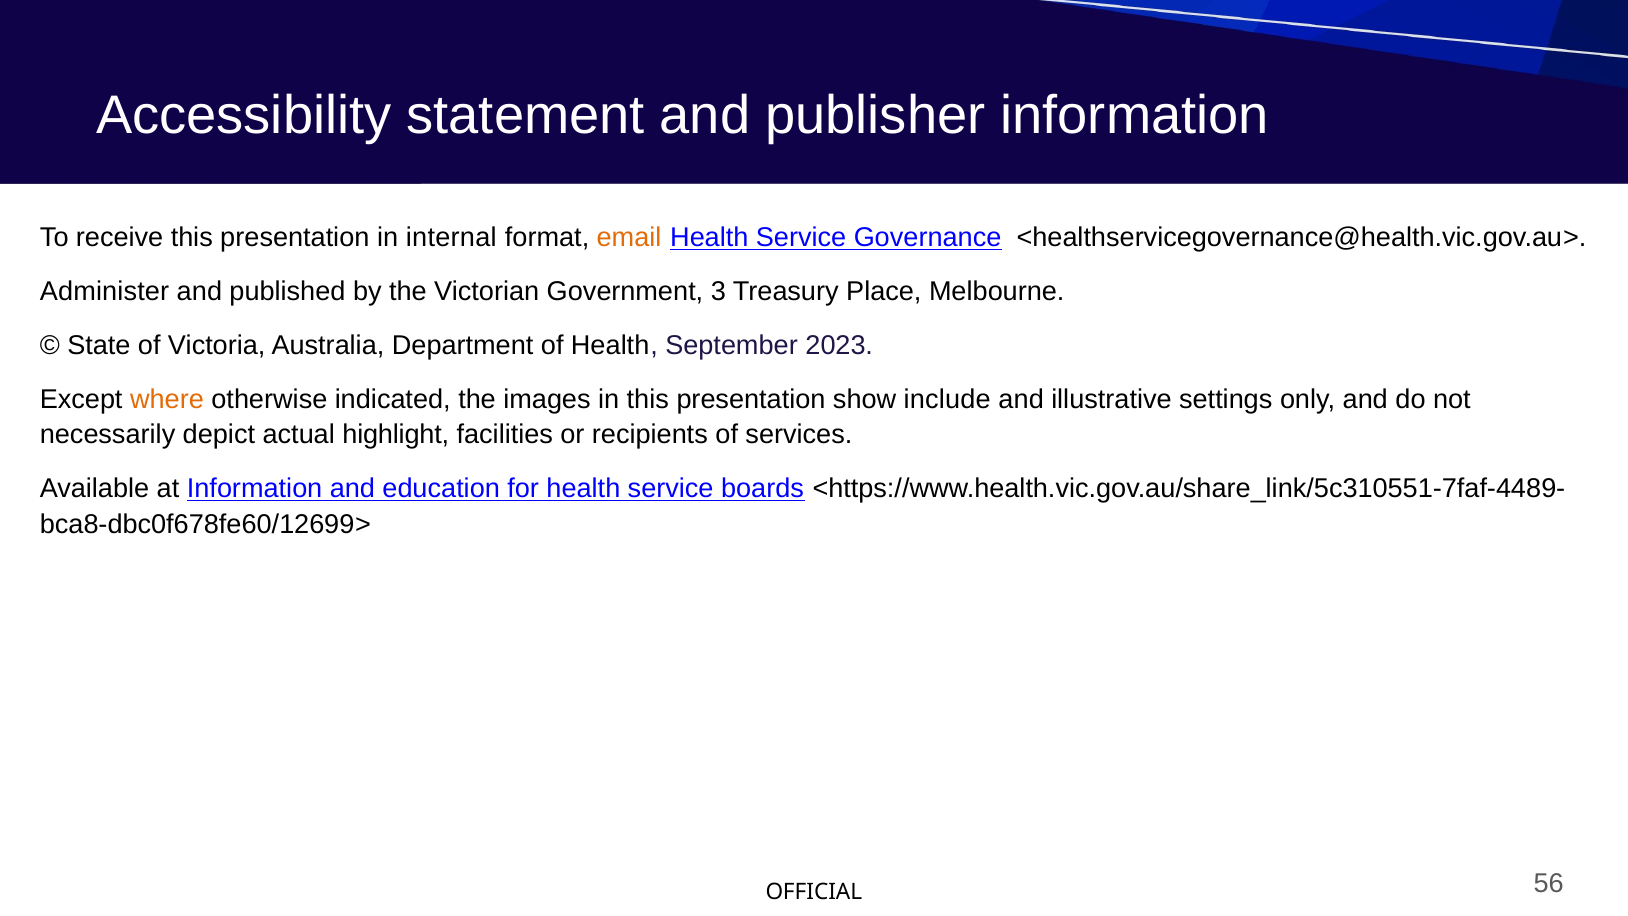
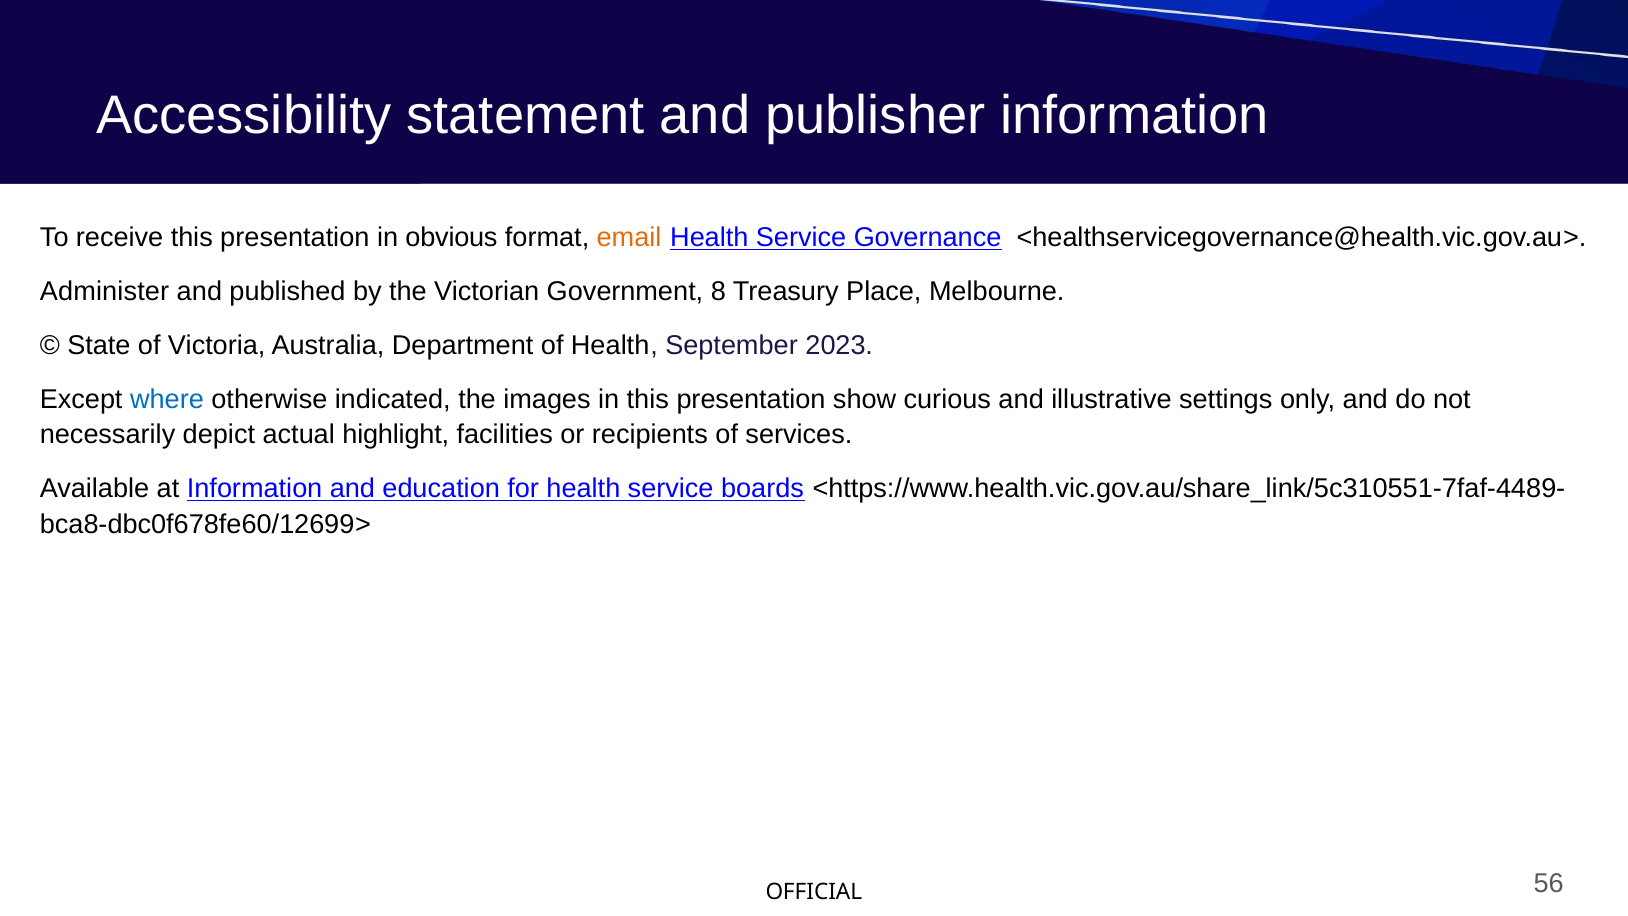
internal: internal -> obvious
3: 3 -> 8
where colour: orange -> blue
include: include -> curious
